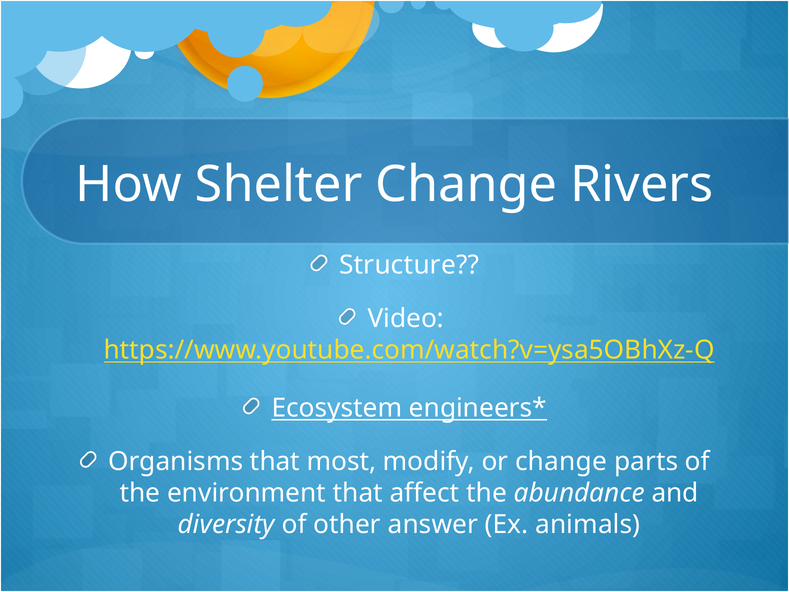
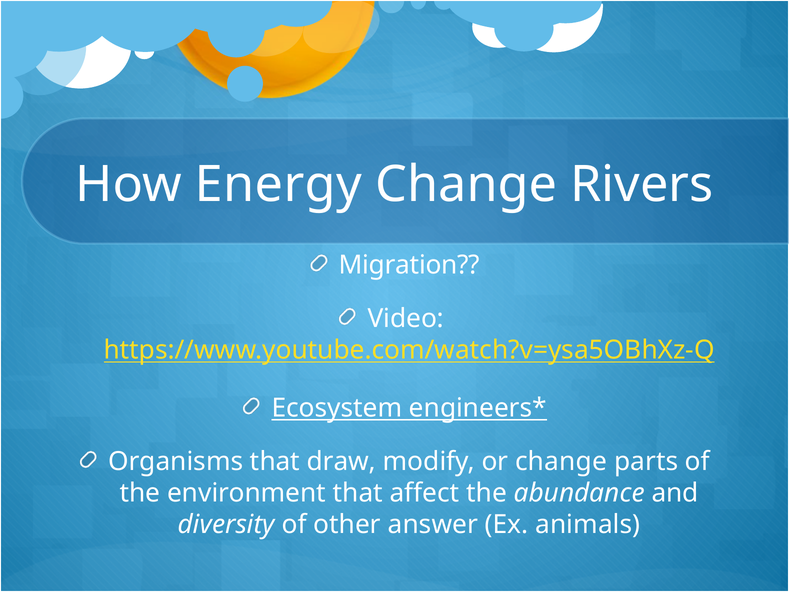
Shelter: Shelter -> Energy
Structure: Structure -> Migration
most: most -> draw
